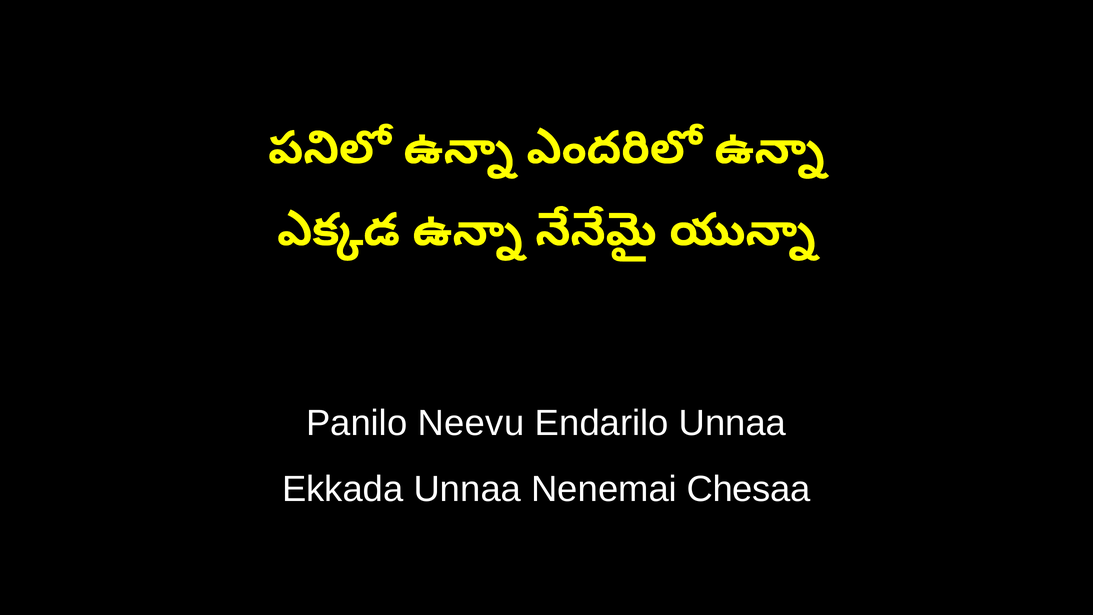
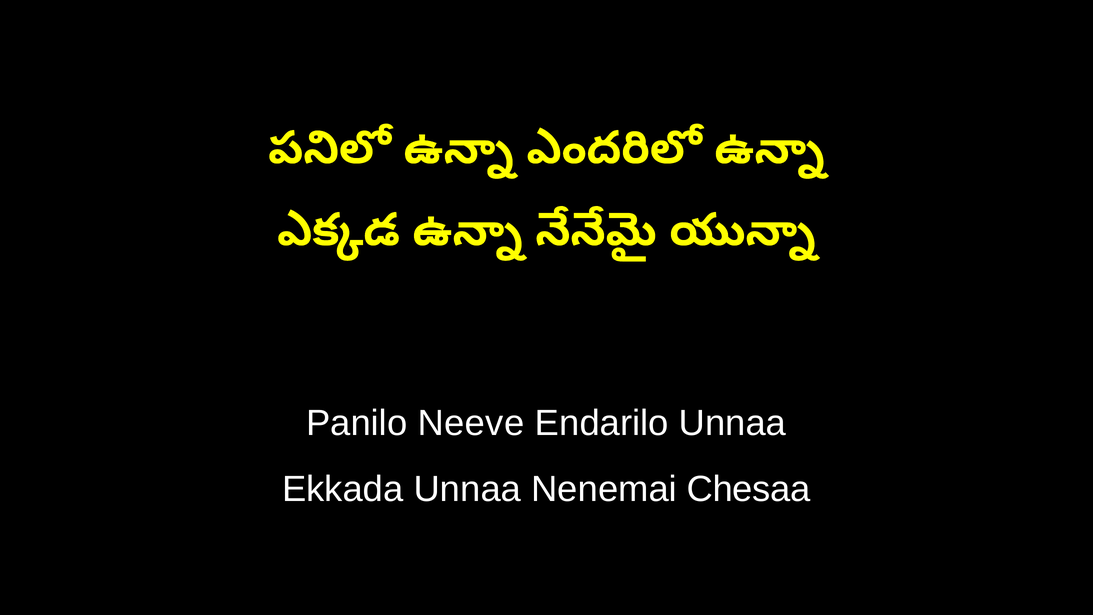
Neevu: Neevu -> Neeve
